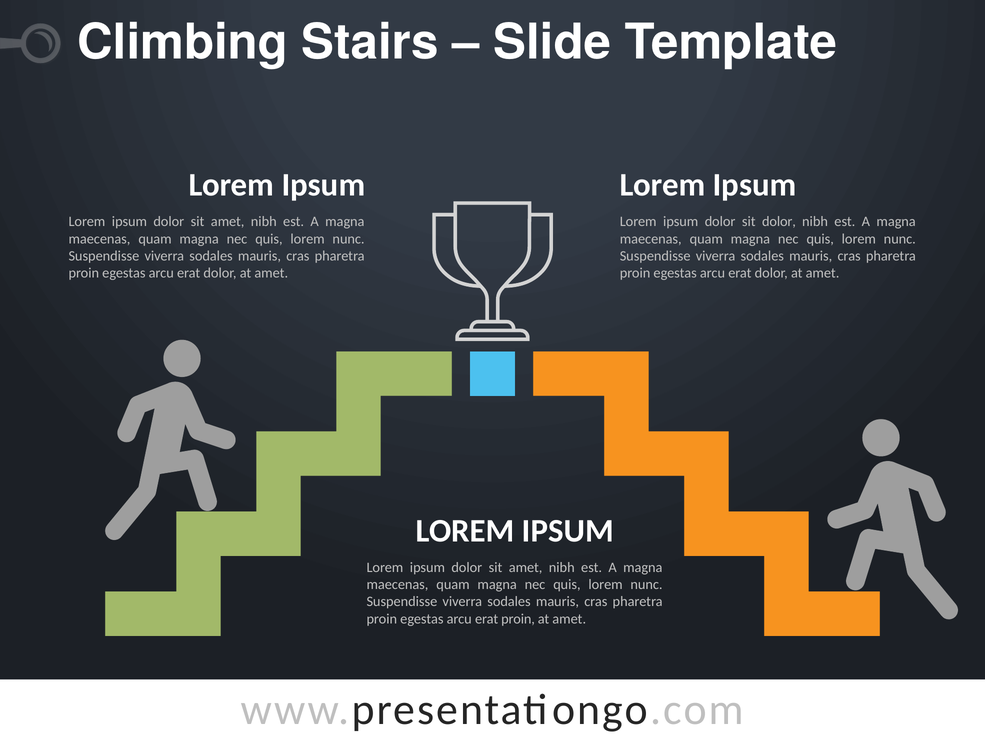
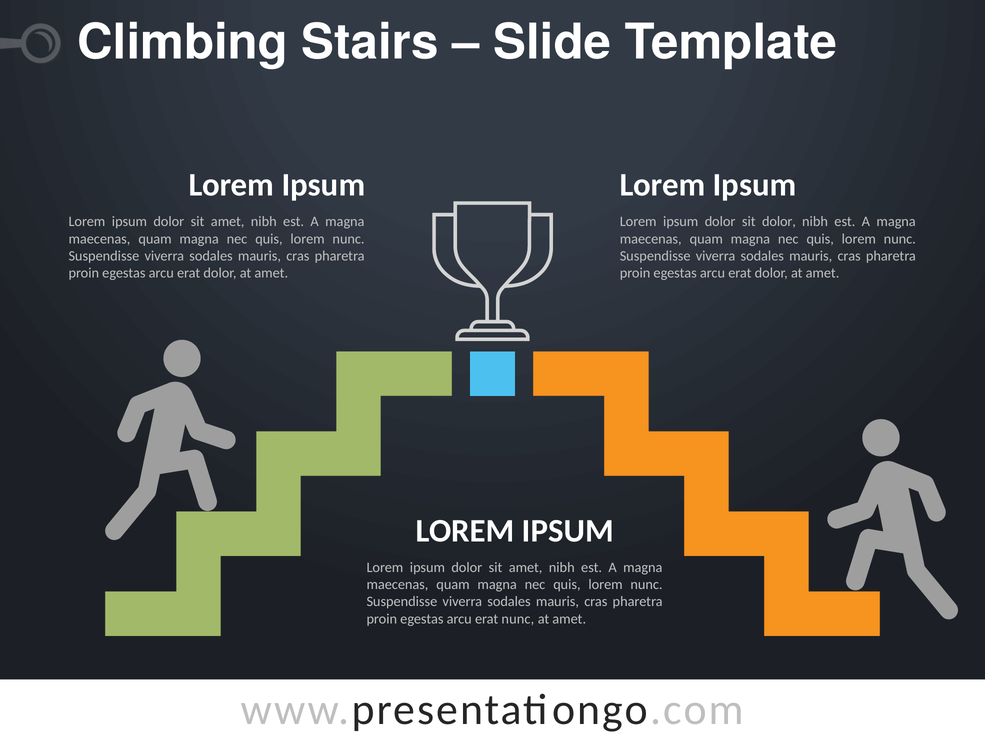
erat proin: proin -> nunc
